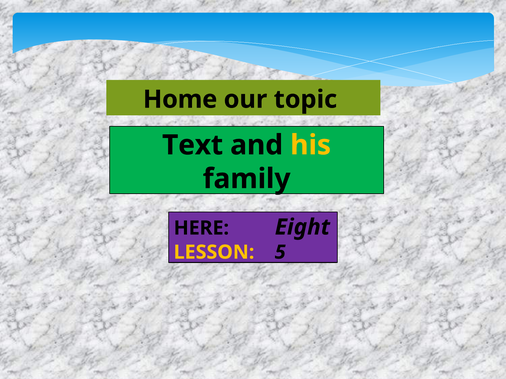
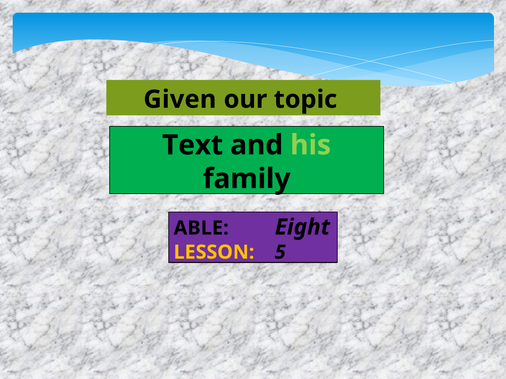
Home: Home -> Given
his colour: yellow -> light green
HERE: HERE -> ABLE
